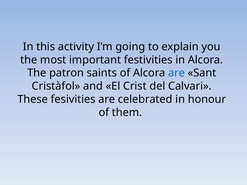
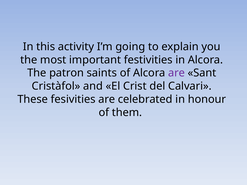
are at (177, 73) colour: blue -> purple
